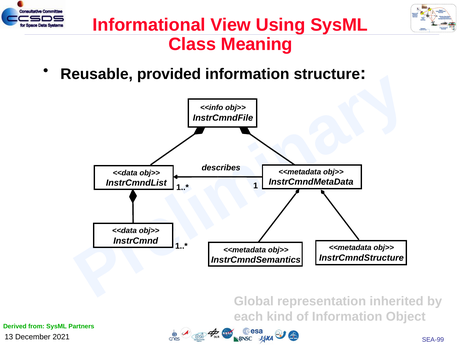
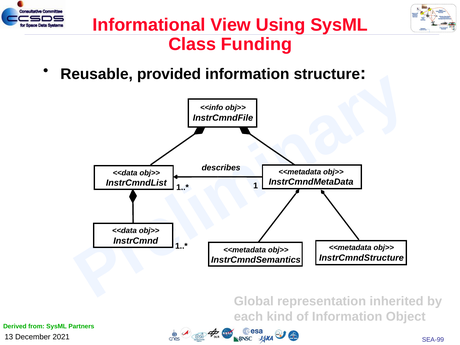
Meaning: Meaning -> Funding
